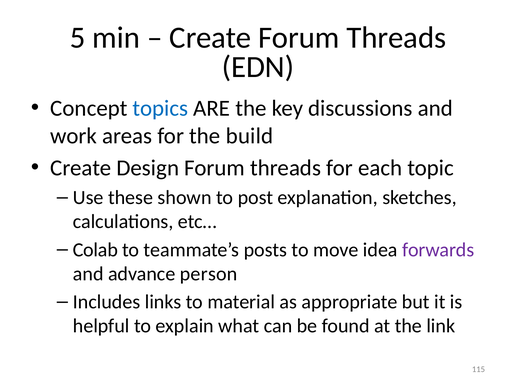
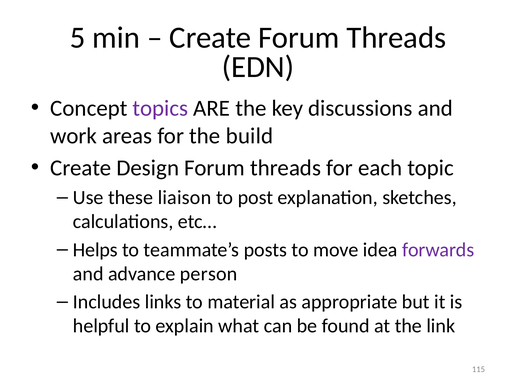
topics colour: blue -> purple
shown: shown -> liaison
Colab: Colab -> Helps
